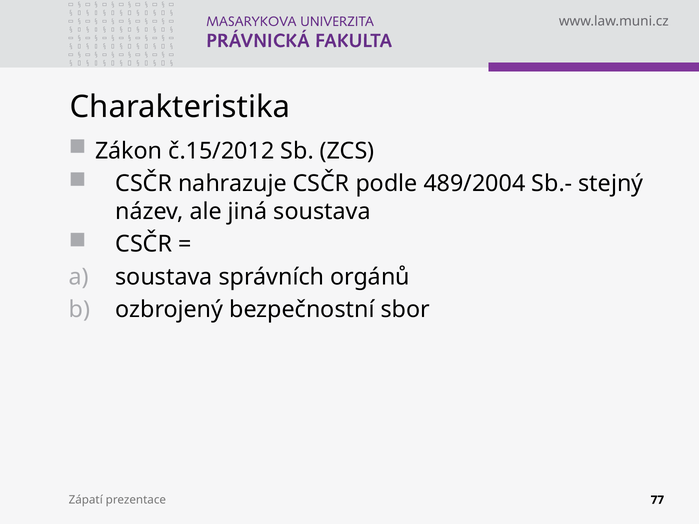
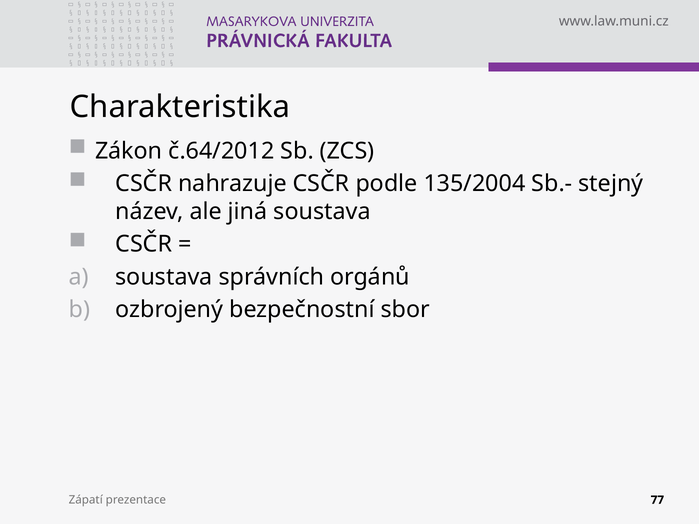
č.15/2012: č.15/2012 -> č.64/2012
489/2004: 489/2004 -> 135/2004
